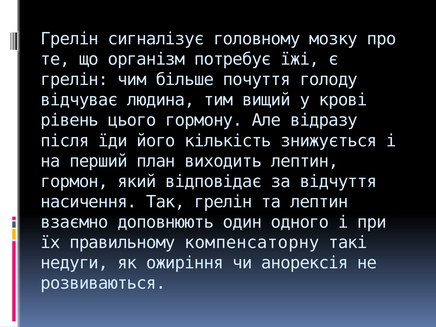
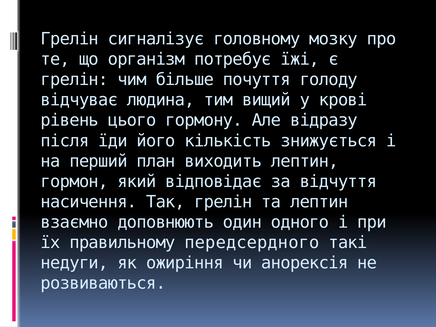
компенсаторну: компенсаторну -> передсердного
